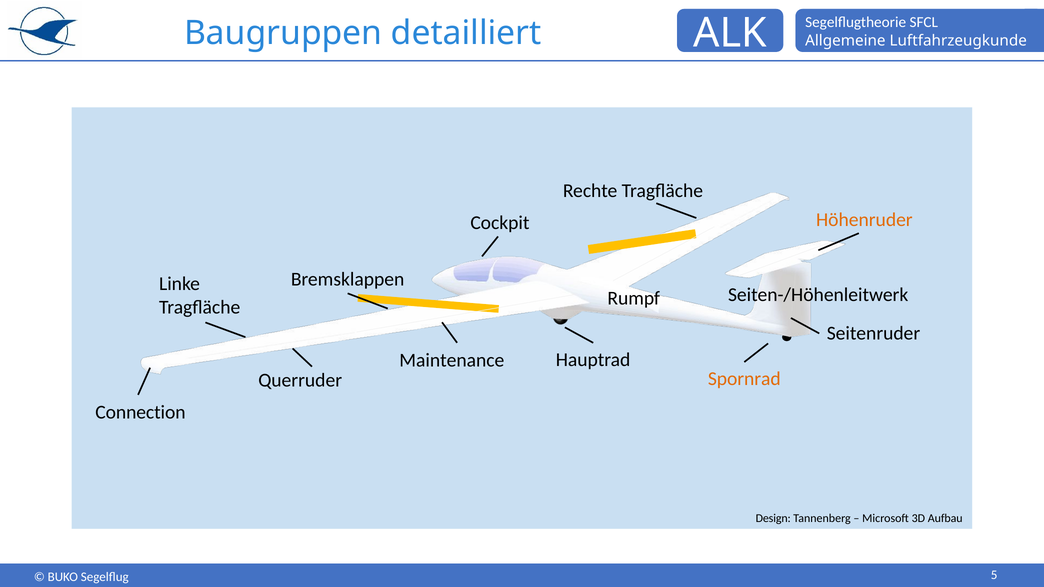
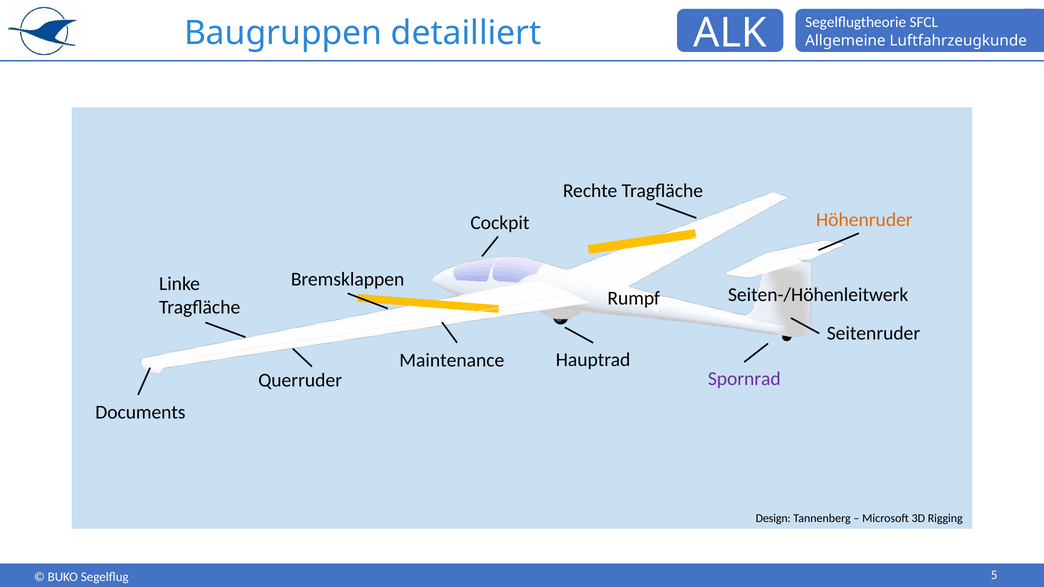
Spornrad colour: orange -> purple
Connection: Connection -> Documents
Aufbau: Aufbau -> Rigging
